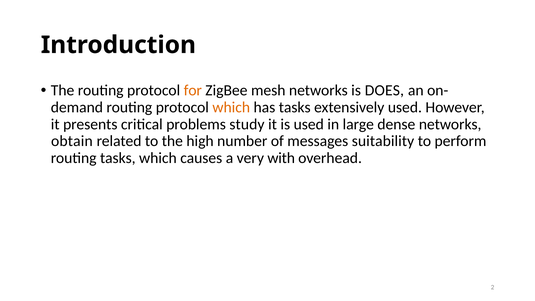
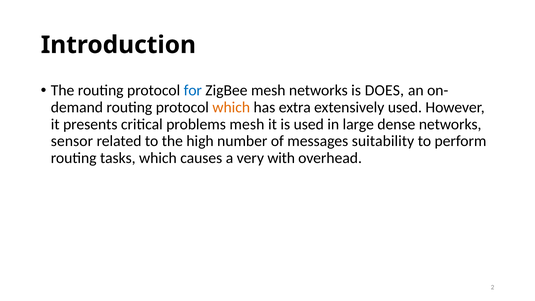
for colour: orange -> blue
has tasks: tasks -> extra
problems study: study -> mesh
obtain: obtain -> sensor
